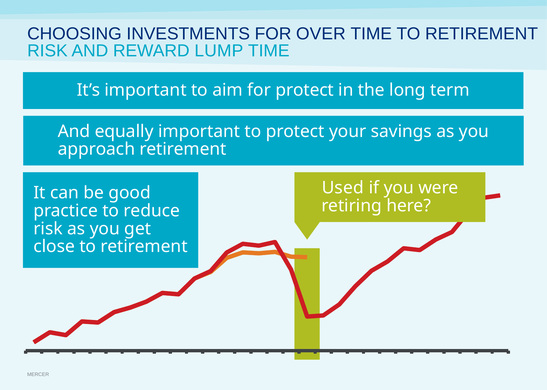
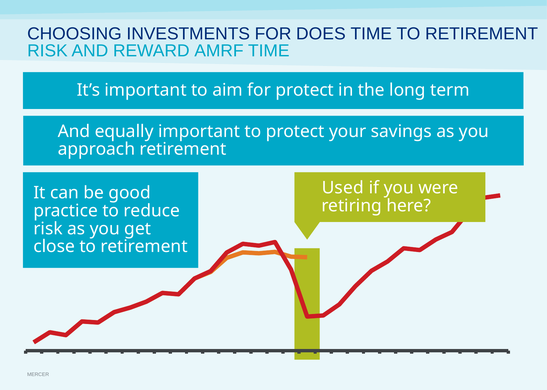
OVER: OVER -> DOES
LUMP: LUMP -> AMRF
